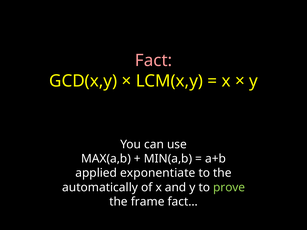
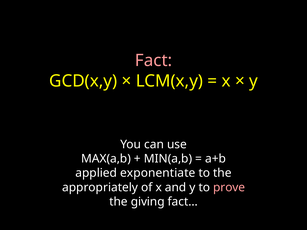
automatically: automatically -> appropriately
prove colour: light green -> pink
frame: frame -> giving
